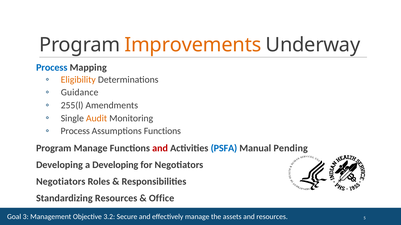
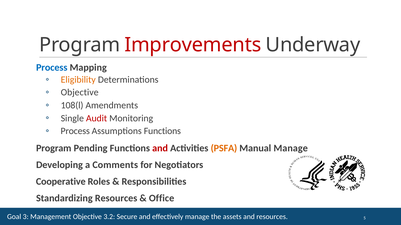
Improvements colour: orange -> red
Guidance at (80, 93): Guidance -> Objective
255(l: 255(l -> 108(l
Audit colour: orange -> red
Program Manage: Manage -> Pending
PSFA colour: blue -> orange
Manual Pending: Pending -> Manage
a Developing: Developing -> Comments
Negotiators at (61, 182): Negotiators -> Cooperative
